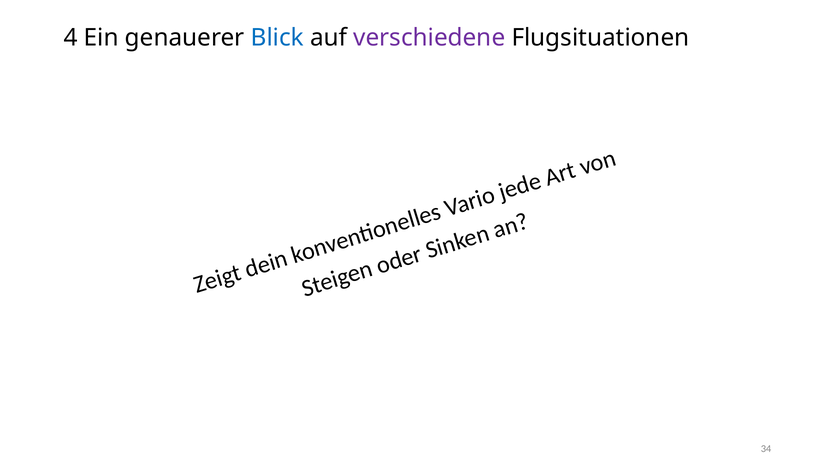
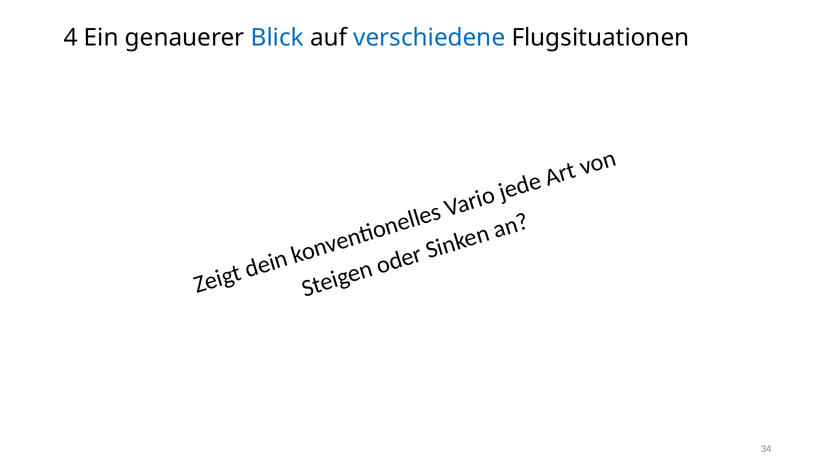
verschiedene colour: purple -> blue
